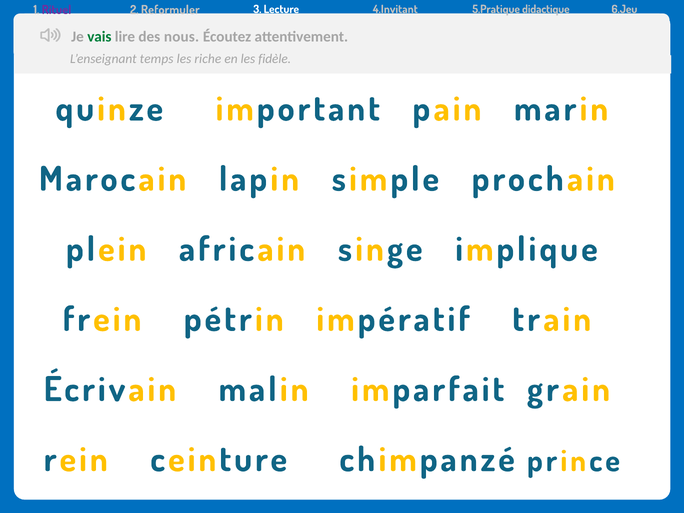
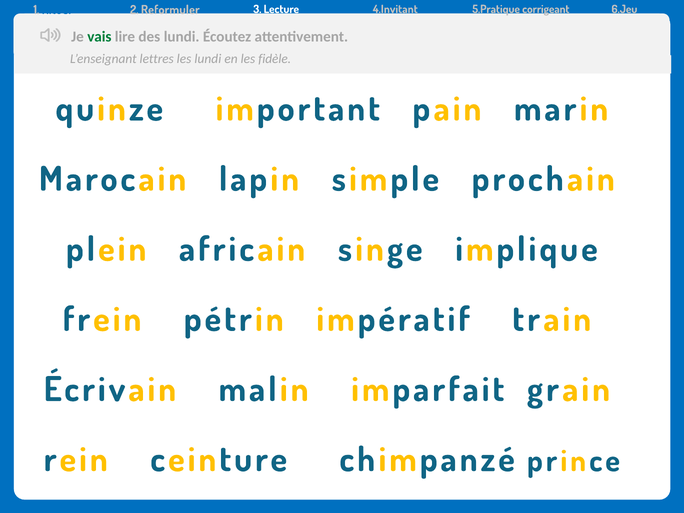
Rituel colour: purple -> blue
didactique: didactique -> corrigeant
des nous: nous -> lundi
temps: temps -> lettres
les riche: riche -> lundi
